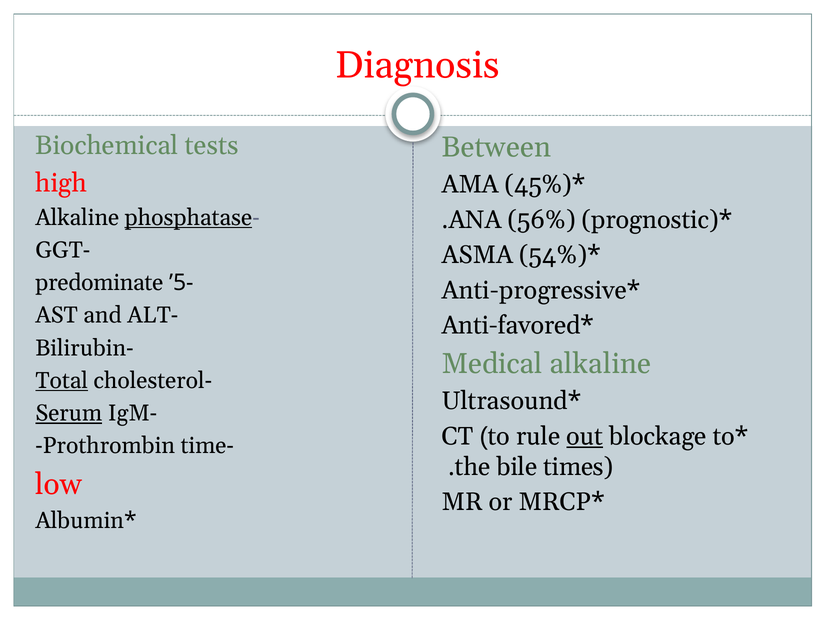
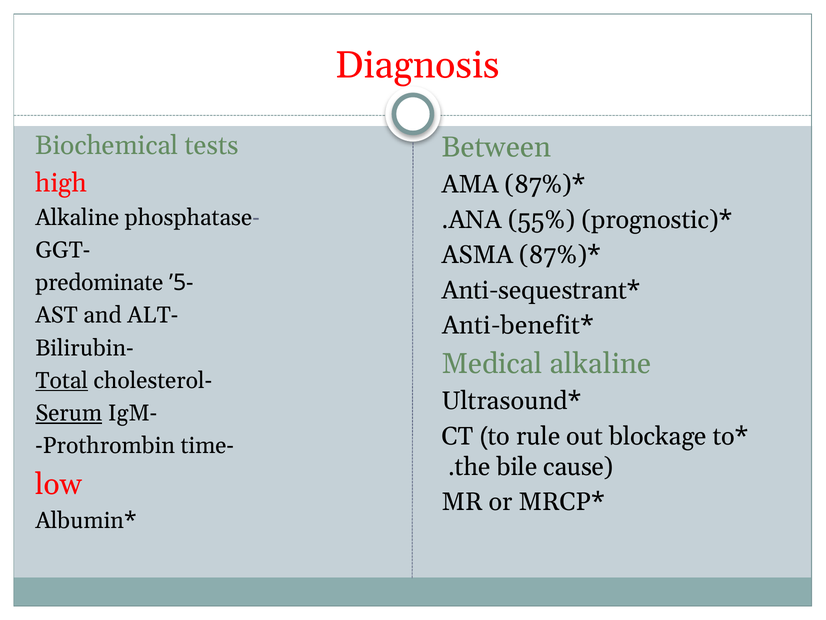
AMA 45%: 45% -> 87%
phosphatase underline: present -> none
56%: 56% -> 55%
ASMA 54%: 54% -> 87%
Anti-progressive: Anti-progressive -> Anti-sequestrant
Anti-favored: Anti-favored -> Anti-benefit
out underline: present -> none
times: times -> cause
